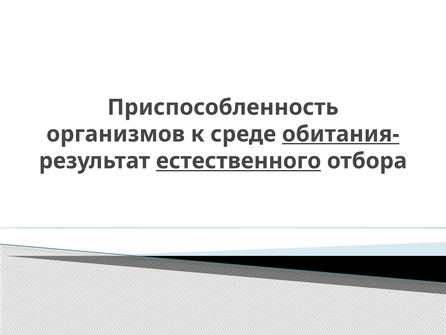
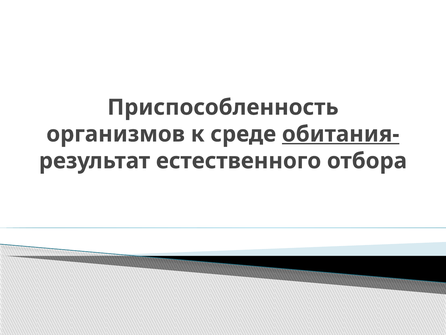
естественного underline: present -> none
